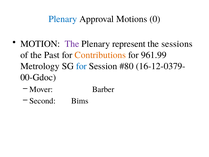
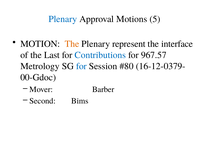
0: 0 -> 5
The at (72, 44) colour: purple -> orange
sessions: sessions -> interface
Past: Past -> Last
Contributions colour: orange -> blue
961.99: 961.99 -> 967.57
